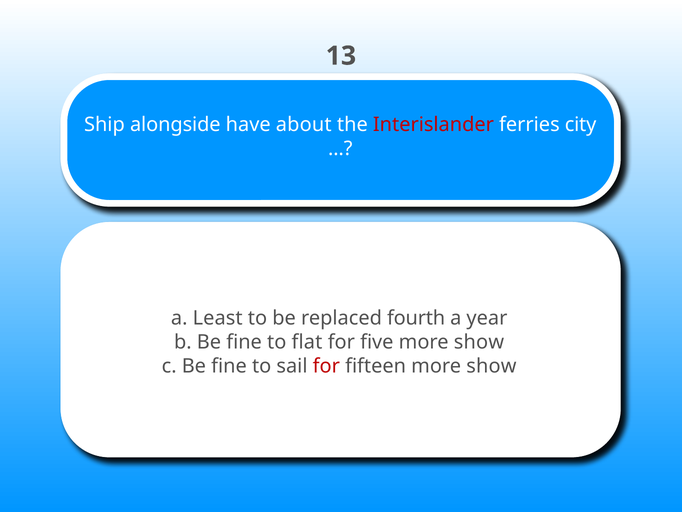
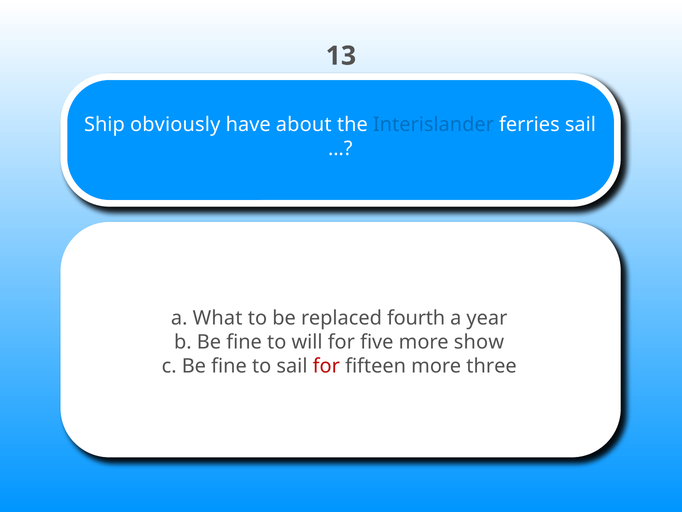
alongside: alongside -> obviously
Interislander colour: red -> blue
ferries city: city -> sail
Least: Least -> What
flat: flat -> will
fifteen more show: show -> three
